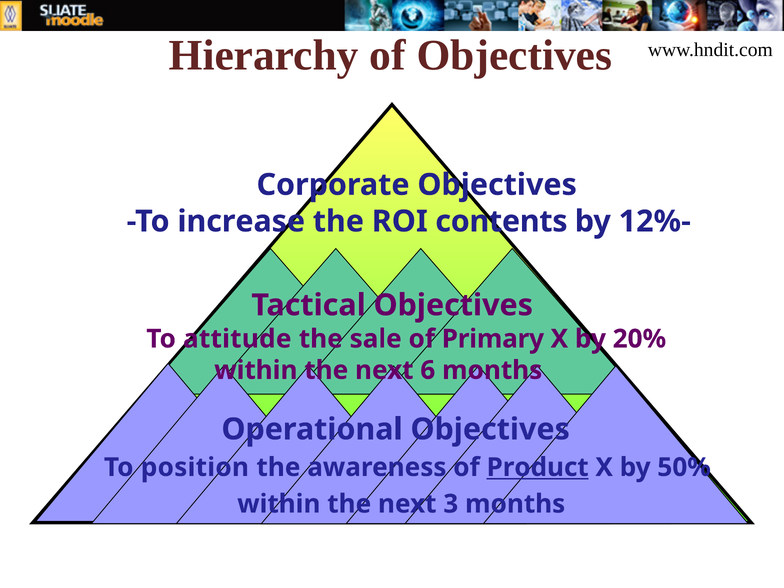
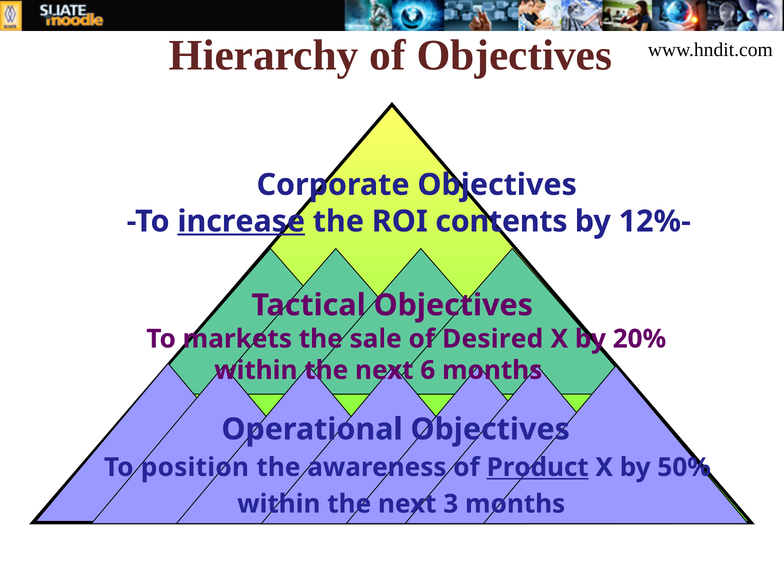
increase underline: none -> present
attitude: attitude -> markets
Primary: Primary -> Desired
